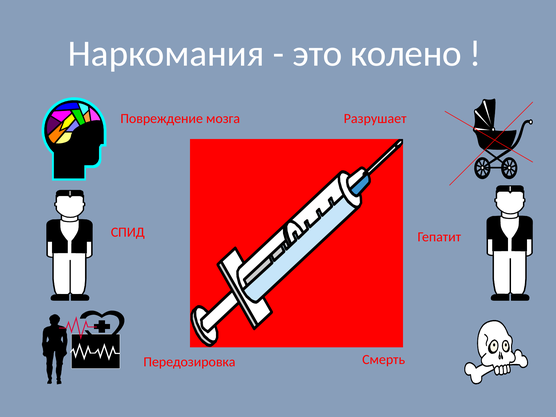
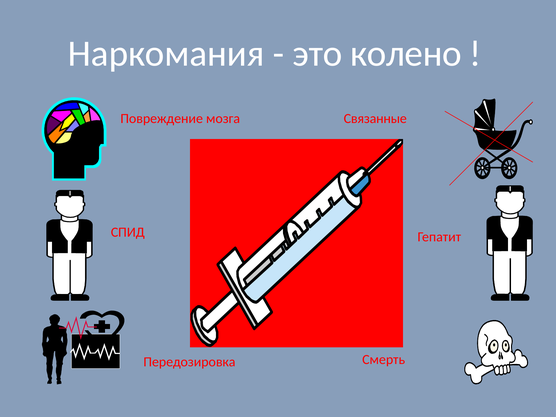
Разрушает: Разрушает -> Связанные
